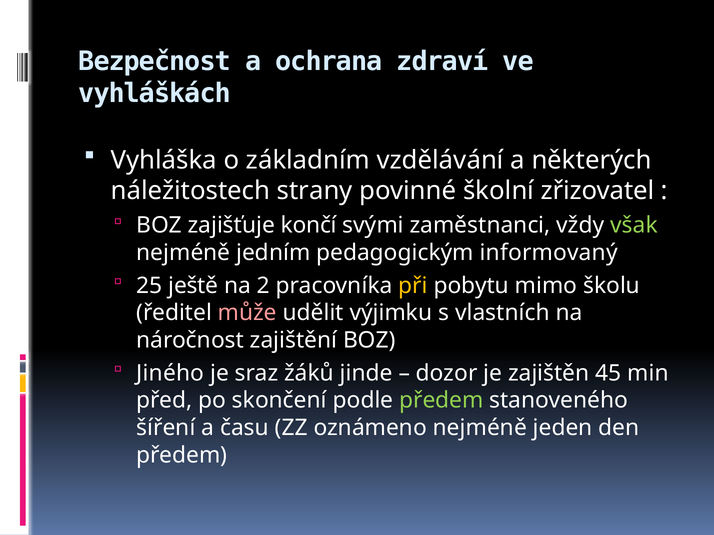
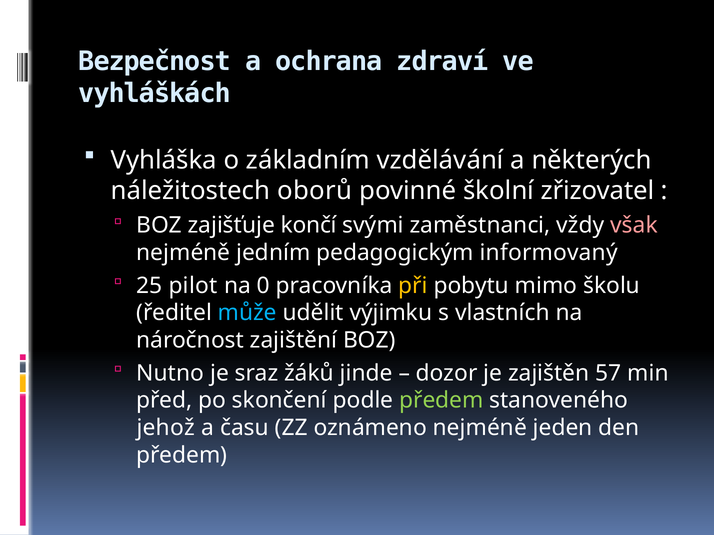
strany: strany -> oborů
však colour: light green -> pink
ještě: ještě -> pilot
2: 2 -> 0
může colour: pink -> light blue
Jiného: Jiného -> Nutno
45: 45 -> 57
šíření: šíření -> jehož
